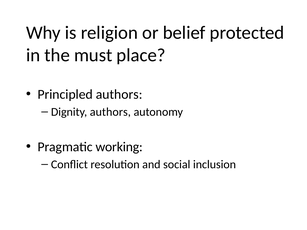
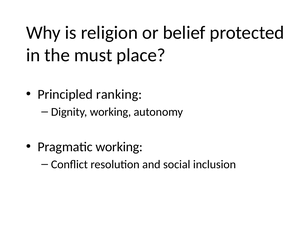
Principled authors: authors -> ranking
Dignity authors: authors -> working
